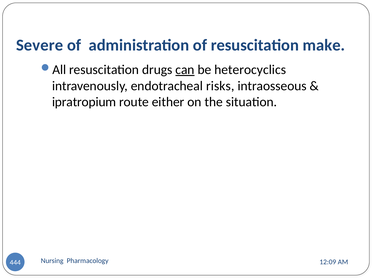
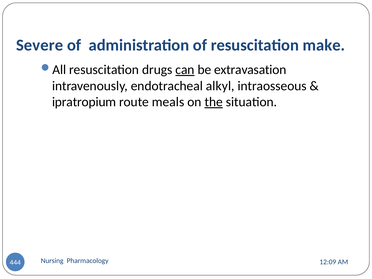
heterocyclics: heterocyclics -> extravasation
risks: risks -> alkyl
either: either -> meals
the underline: none -> present
